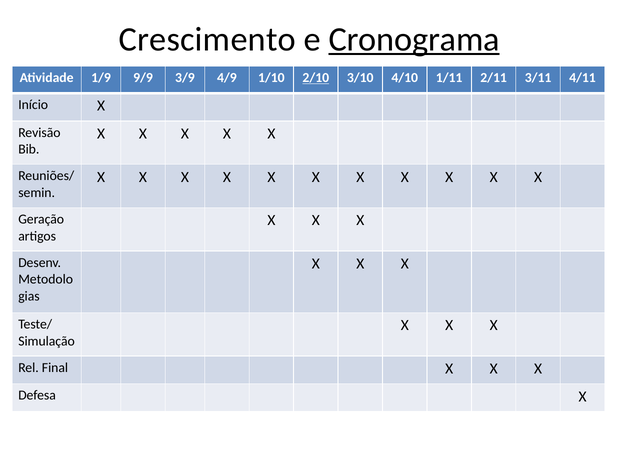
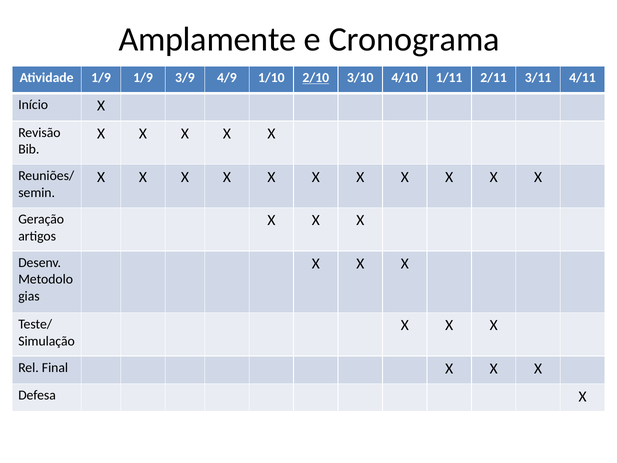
Crescimento: Crescimento -> Amplamente
Cronograma underline: present -> none
1/9 9/9: 9/9 -> 1/9
